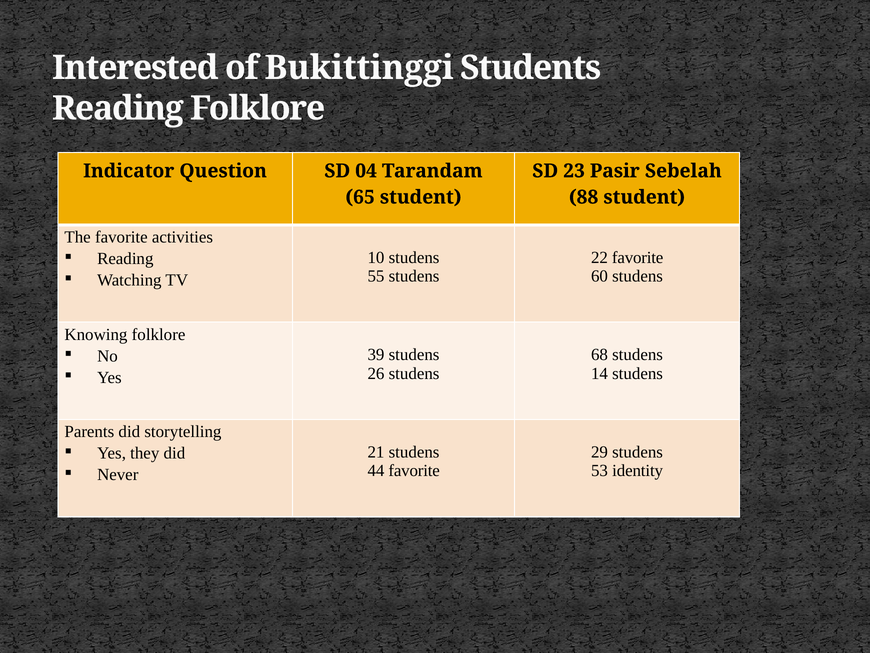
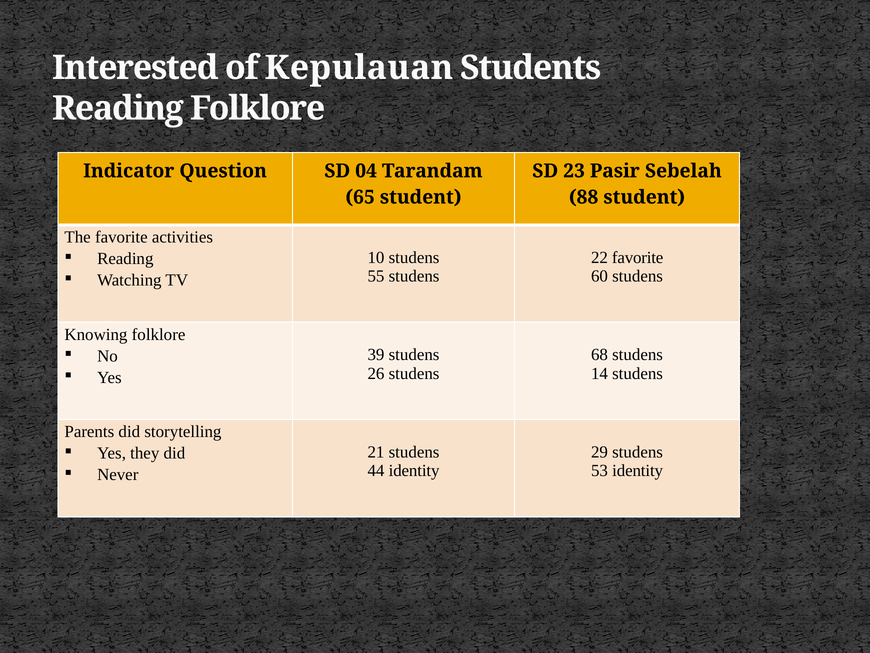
Bukittinggi: Bukittinggi -> Kepulauan
44 favorite: favorite -> identity
